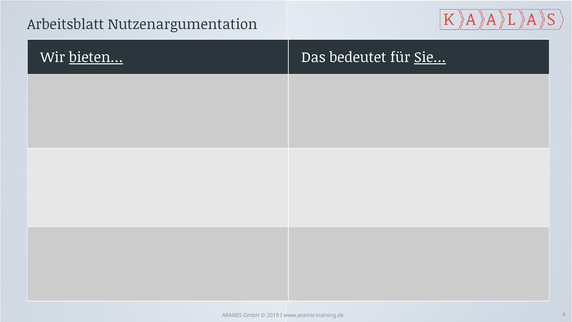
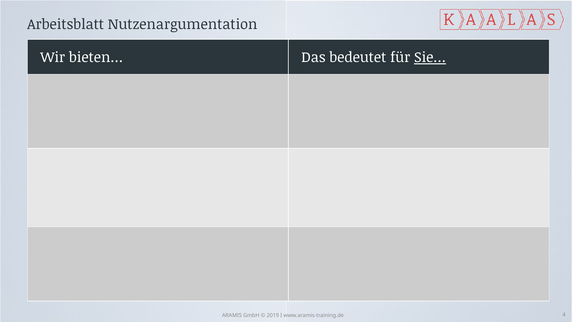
bieten… underline: present -> none
